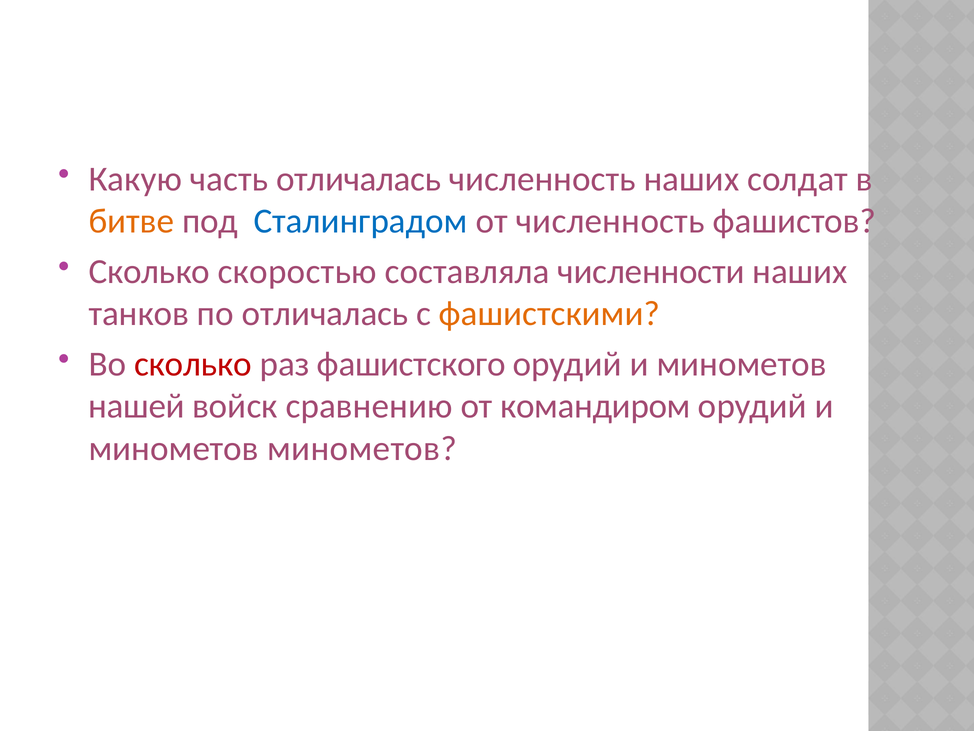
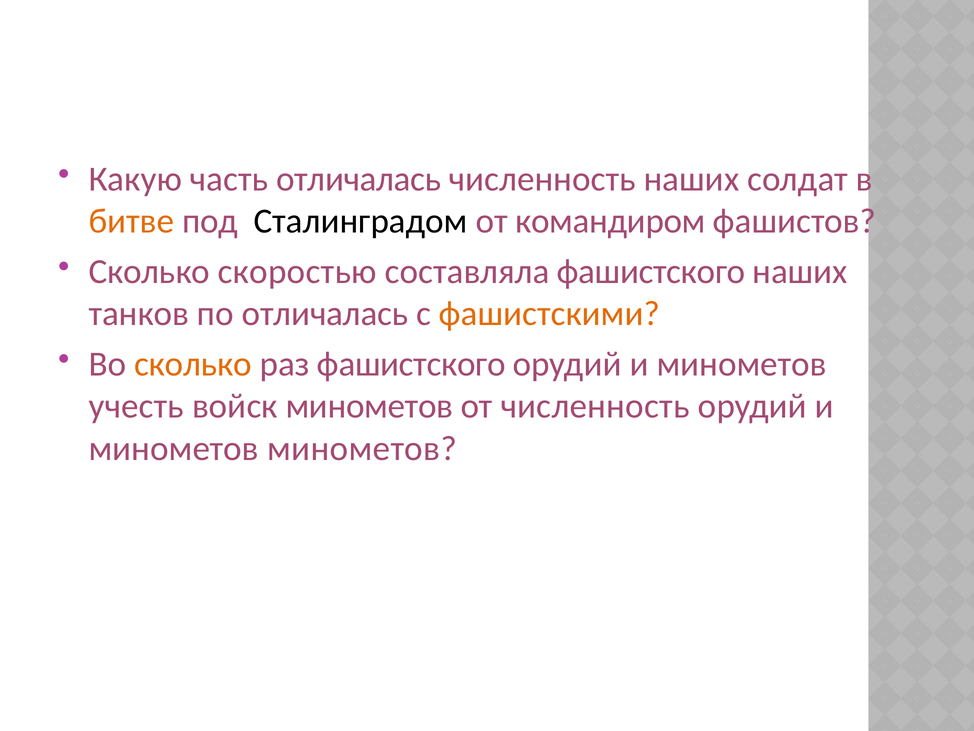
Сталинградом colour: blue -> black
от численность: численность -> командиром
составляла численности: численности -> фашистского
сколько at (193, 364) colour: red -> orange
нашей: нашей -> учесть
войск сравнению: сравнению -> минометов
от командиром: командиром -> численность
